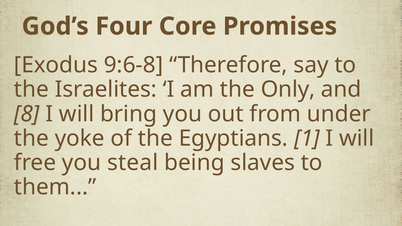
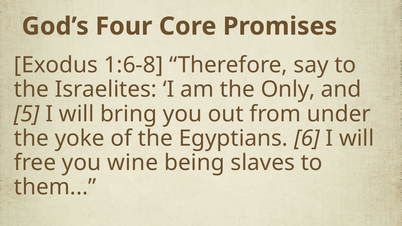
9:6-8: 9:6-8 -> 1:6-8
8: 8 -> 5
1: 1 -> 6
steal: steal -> wine
